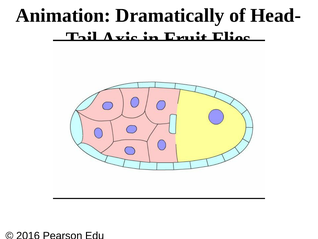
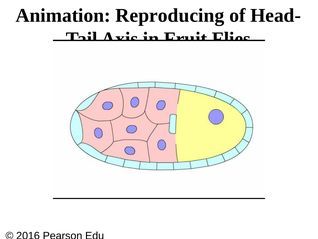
Dramatically: Dramatically -> Reproducing
